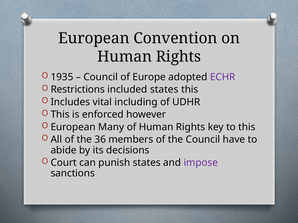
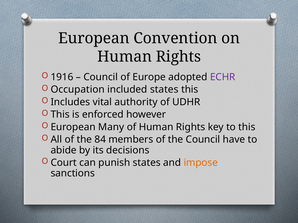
1935: 1935 -> 1916
Restrictions: Restrictions -> Occupation
including: including -> authority
36: 36 -> 84
impose colour: purple -> orange
